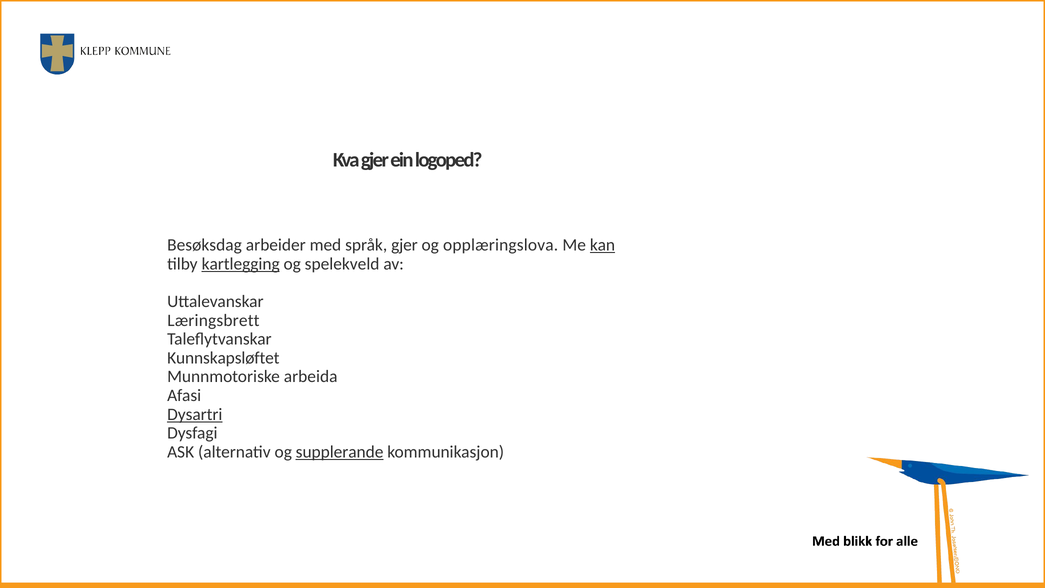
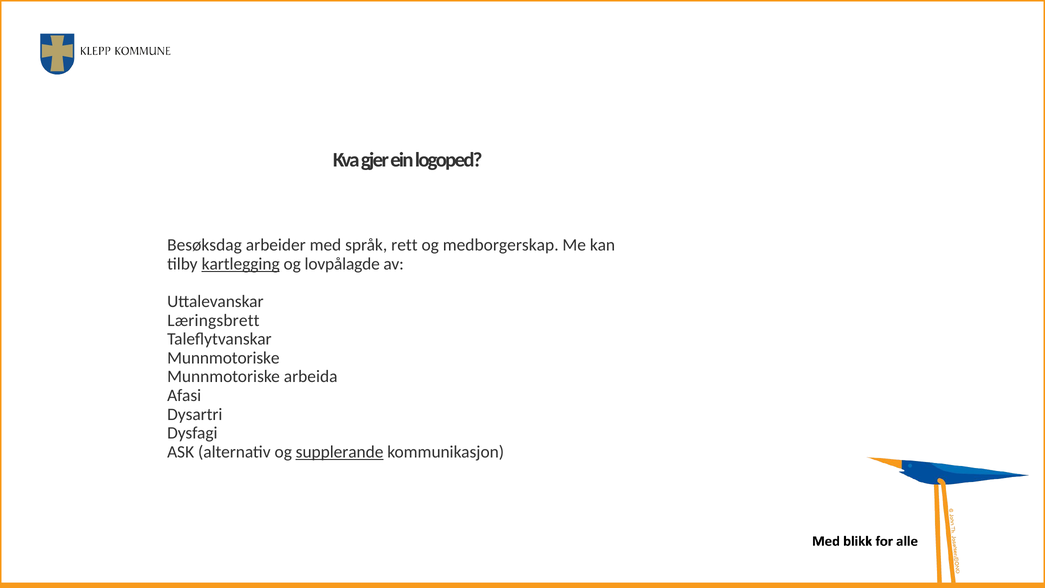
språk gjer: gjer -> rett
opplæringslova: opplæringslova -> medborgerskap
kan underline: present -> none
spelekveld: spelekveld -> lovpålagde
Kunnskapsløftet at (223, 358): Kunnskapsløftet -> Munnmotoriske
Dysartri underline: present -> none
